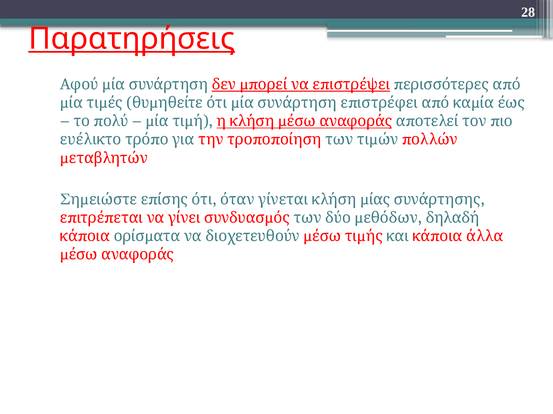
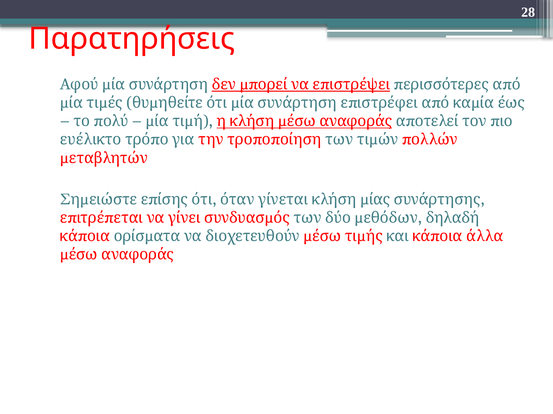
Παρατηρήσεις underline: present -> none
